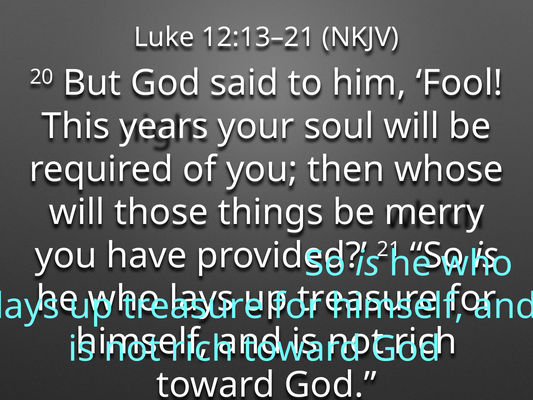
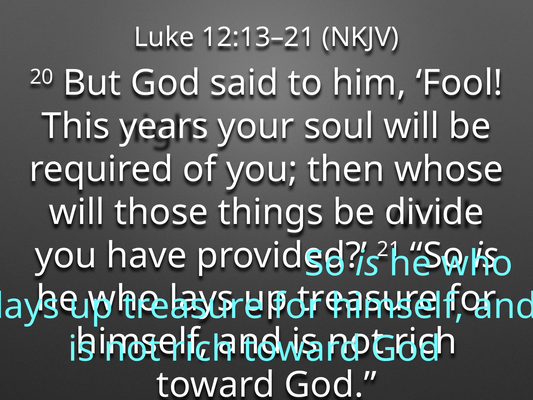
merry: merry -> divide
